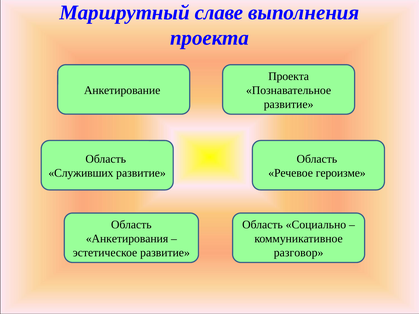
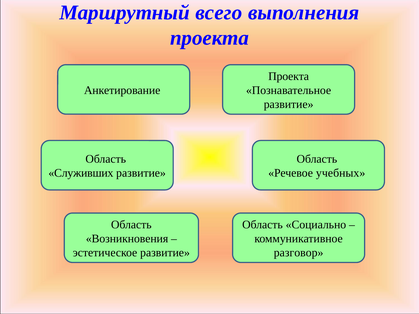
славе: славе -> всего
героизме: героизме -> учебных
Анкетирования: Анкетирования -> Возникновения
